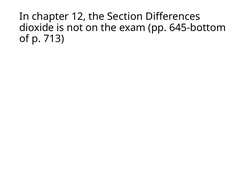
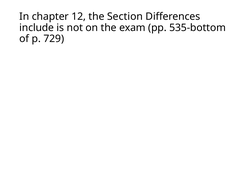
dioxide: dioxide -> include
645-bottom: 645-bottom -> 535-bottom
713: 713 -> 729
